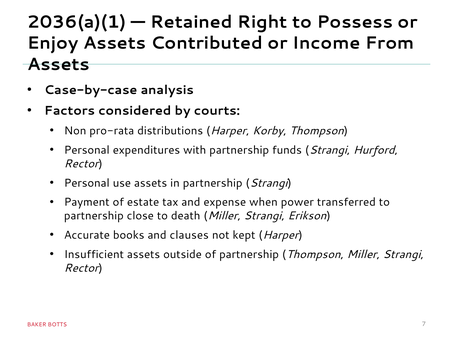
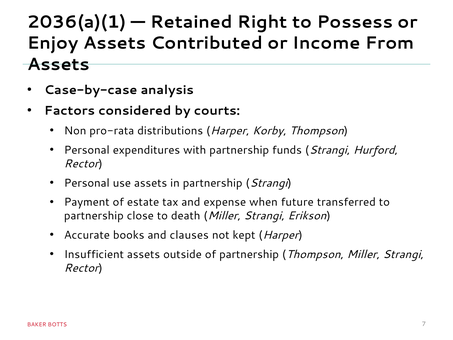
power: power -> future
